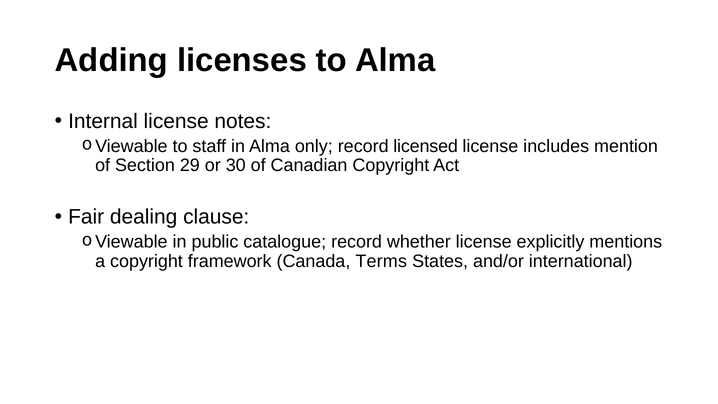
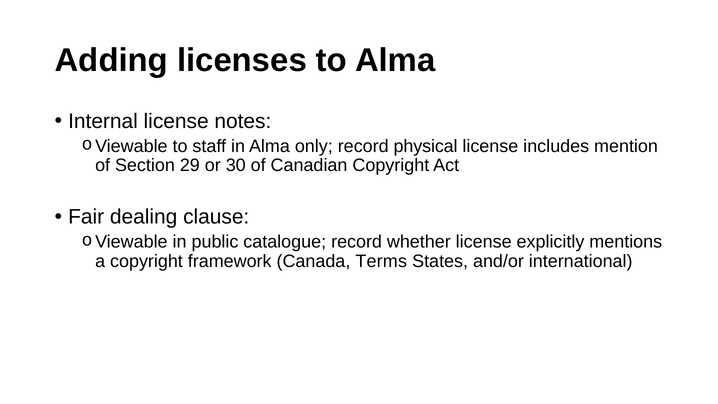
licensed: licensed -> physical
